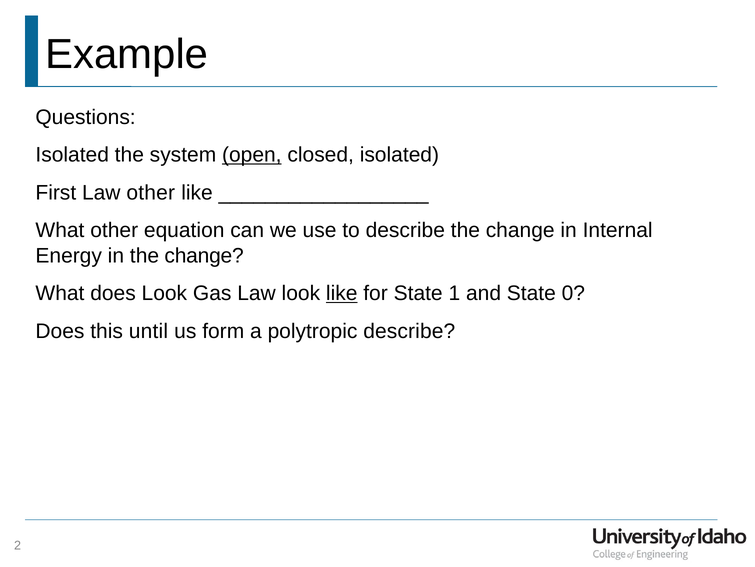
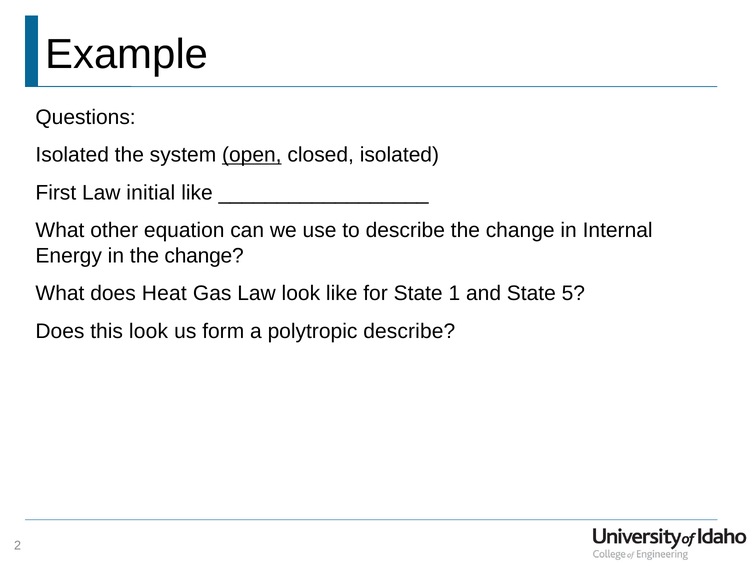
Law other: other -> initial
does Look: Look -> Heat
like at (342, 293) underline: present -> none
0: 0 -> 5
this until: until -> look
